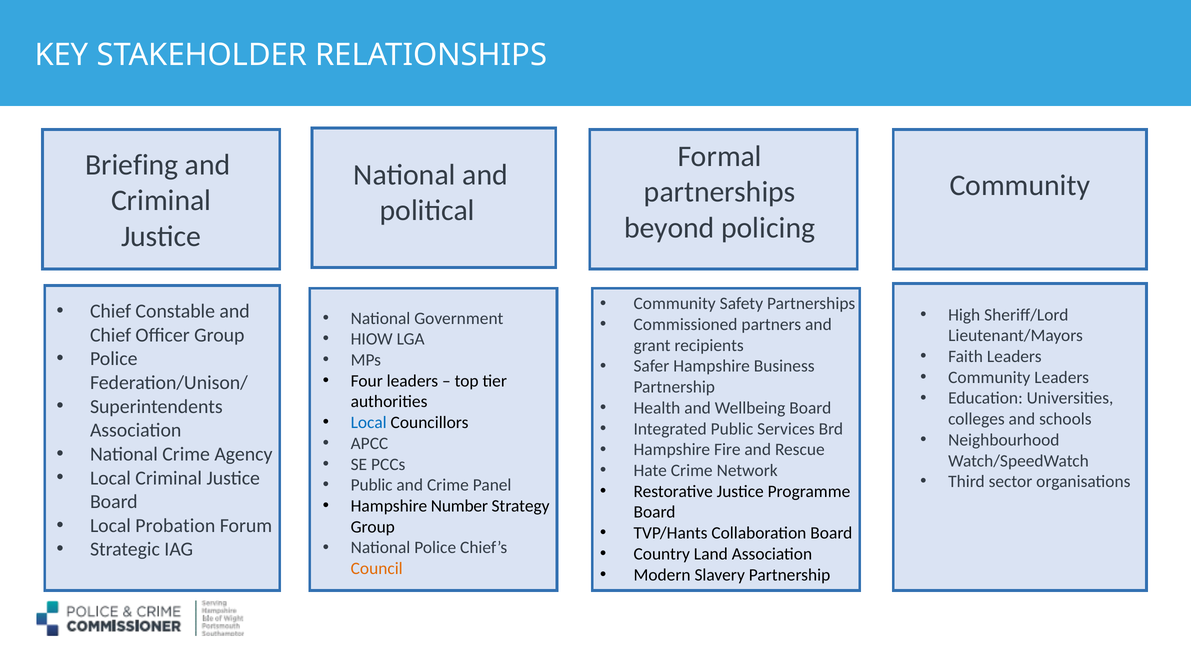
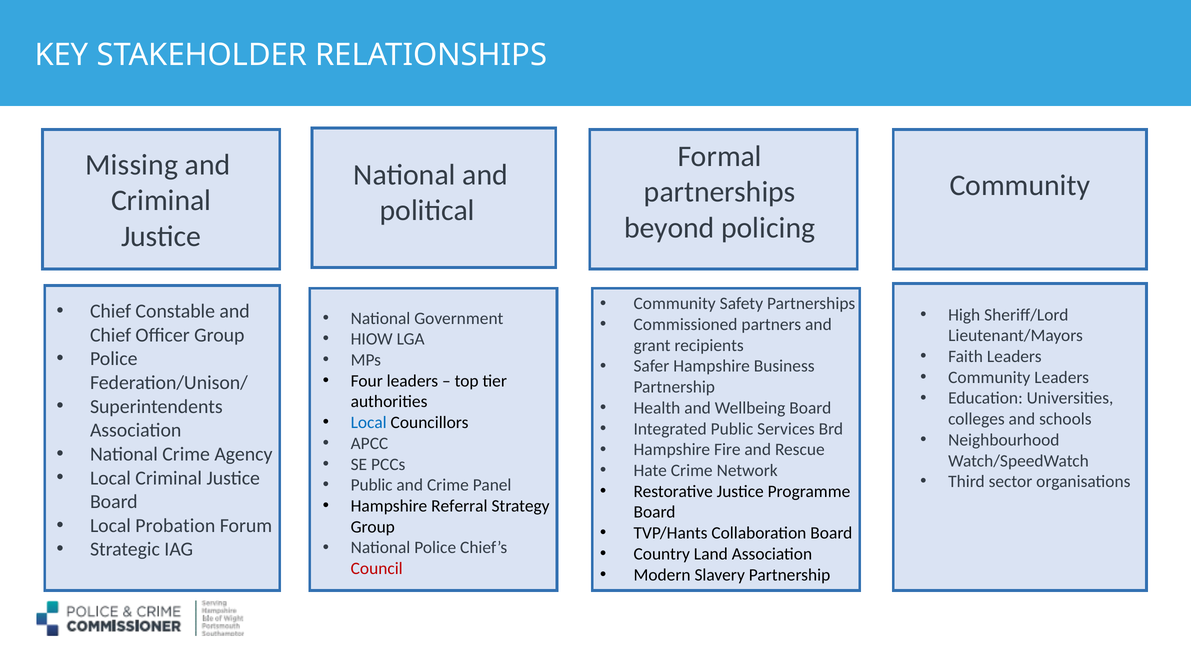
Briefing: Briefing -> Missing
Number: Number -> Referral
Council colour: orange -> red
